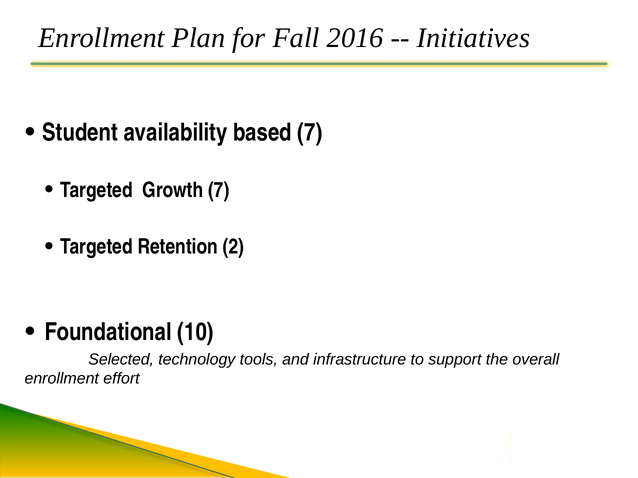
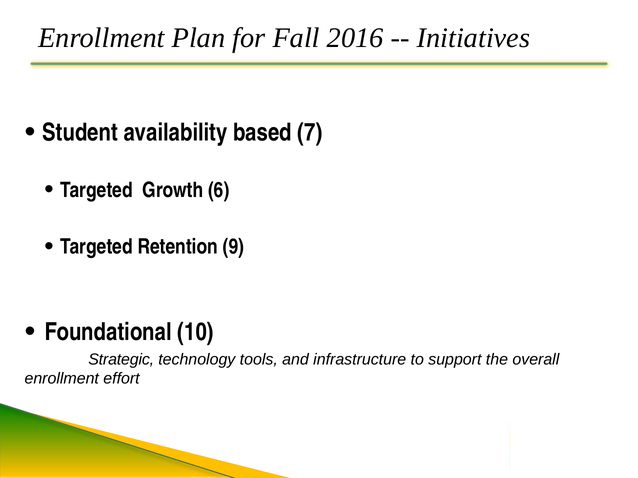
Growth 7: 7 -> 6
2: 2 -> 9
Selected: Selected -> Strategic
